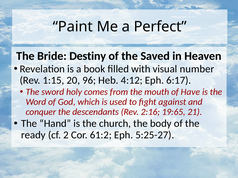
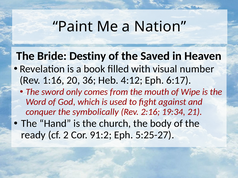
Perfect: Perfect -> Nation
1:15: 1:15 -> 1:16
96: 96 -> 36
holy: holy -> only
Have: Have -> Wipe
descendants: descendants -> symbolically
19:65: 19:65 -> 19:34
61:2: 61:2 -> 91:2
